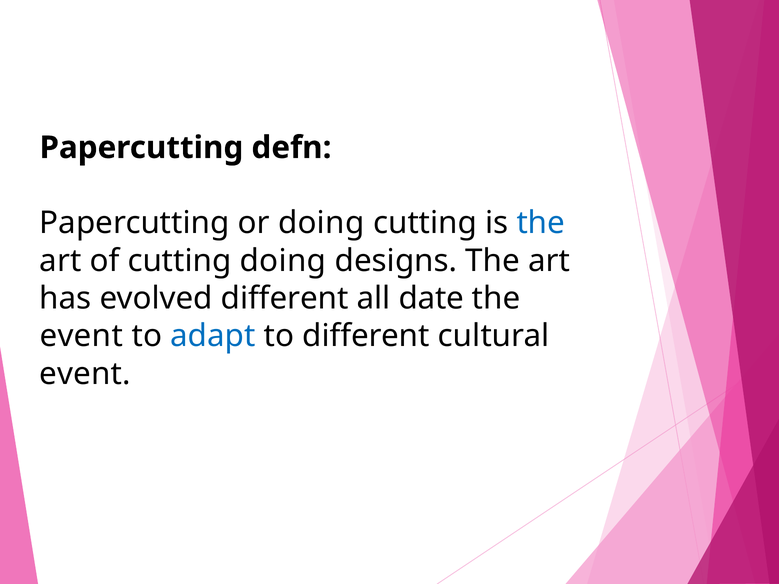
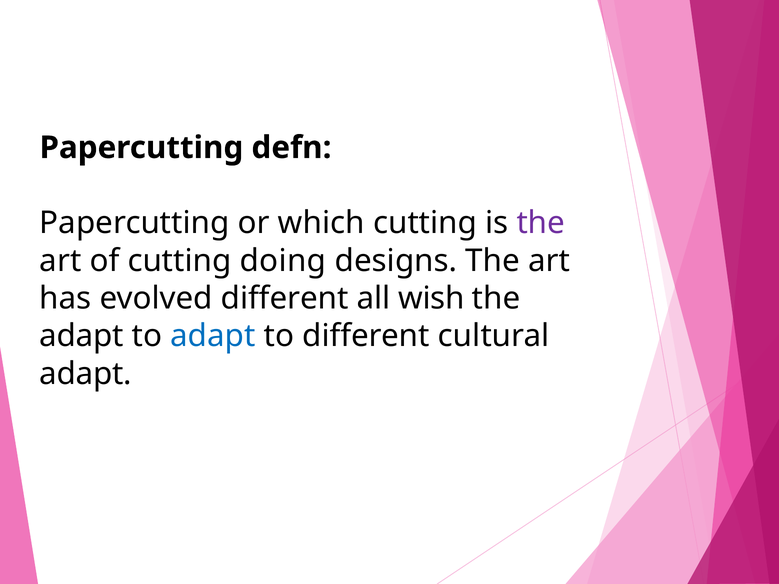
or doing: doing -> which
the at (541, 223) colour: blue -> purple
date: date -> wish
event at (81, 336): event -> adapt
event at (85, 374): event -> adapt
